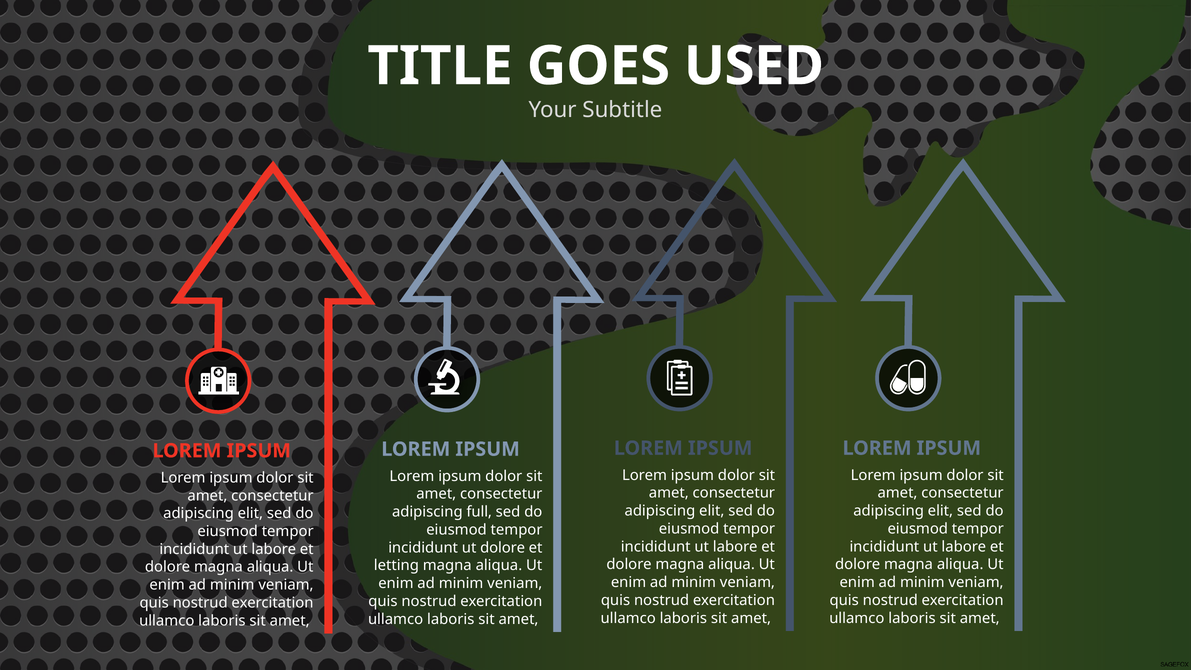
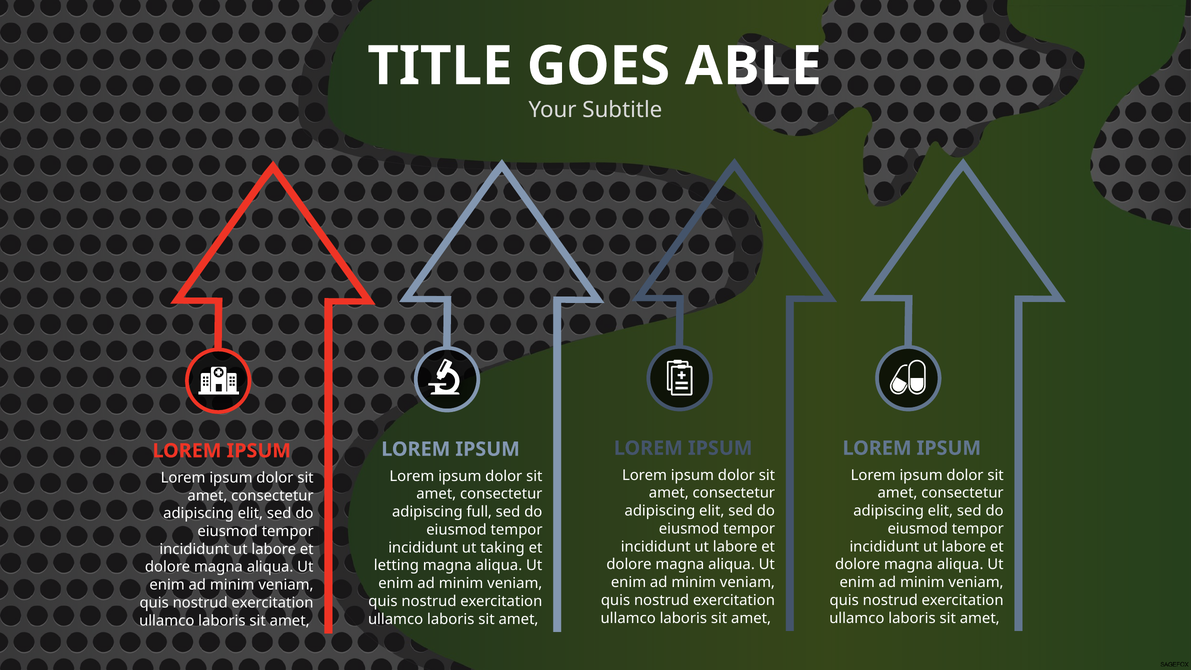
USED: USED -> ABLE
ut dolore: dolore -> taking
